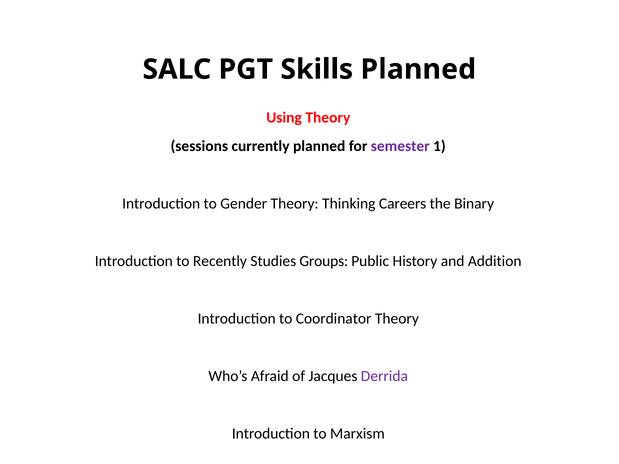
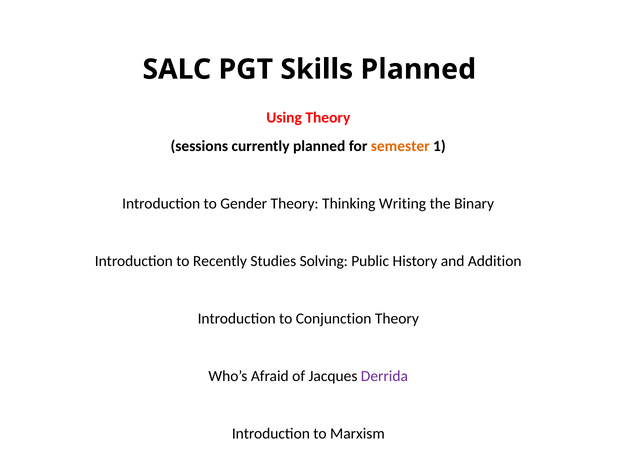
semester colour: purple -> orange
Careers: Careers -> Writing
Groups: Groups -> Solving
Coordinator: Coordinator -> Conjunction
